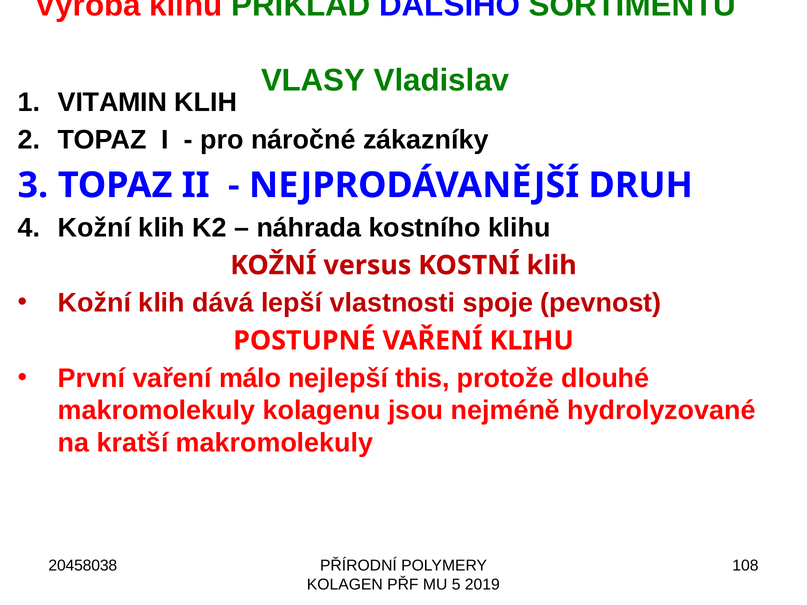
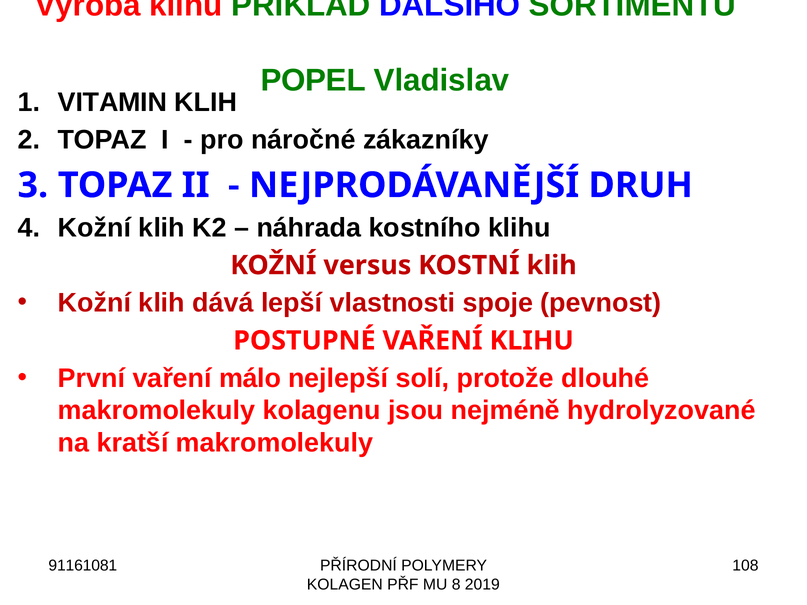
VLASY: VLASY -> POPEL
this: this -> solí
20458038: 20458038 -> 91161081
5: 5 -> 8
